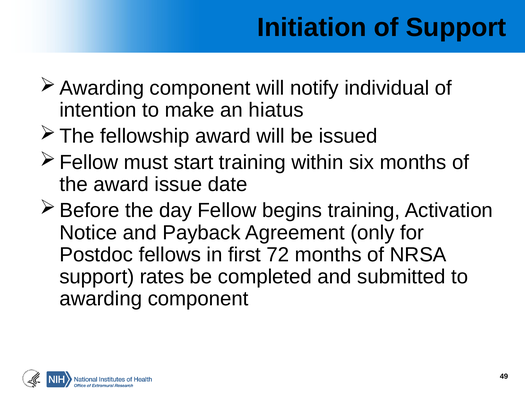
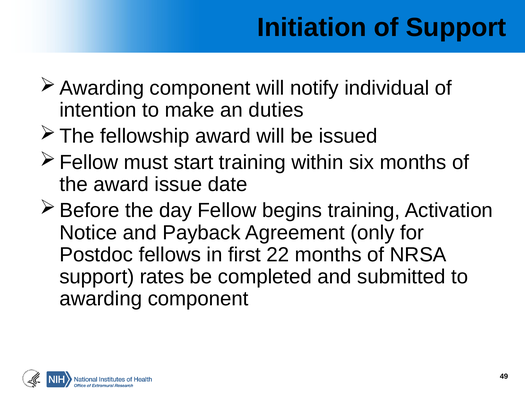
hiatus: hiatus -> duties
72: 72 -> 22
